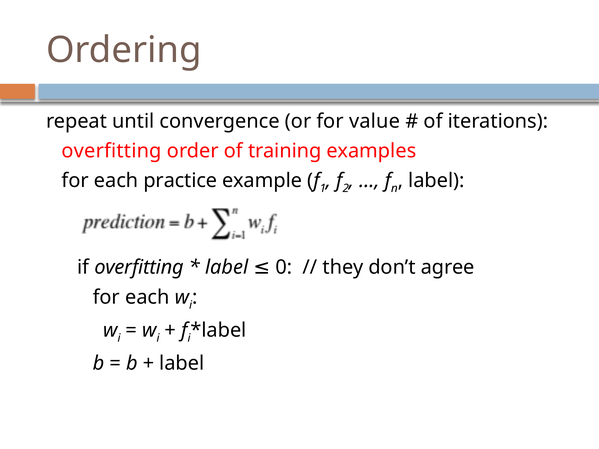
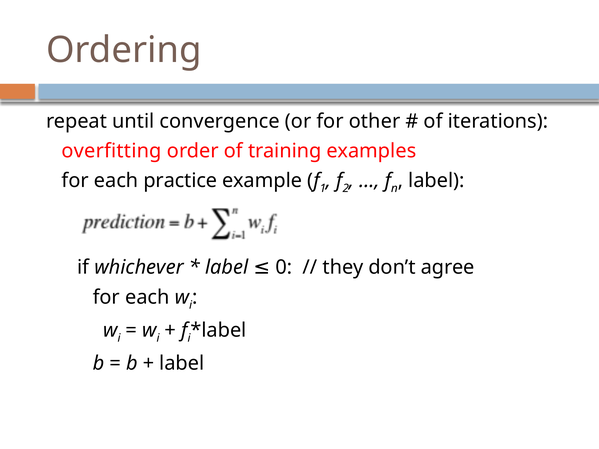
value: value -> other
if overfitting: overfitting -> whichever
